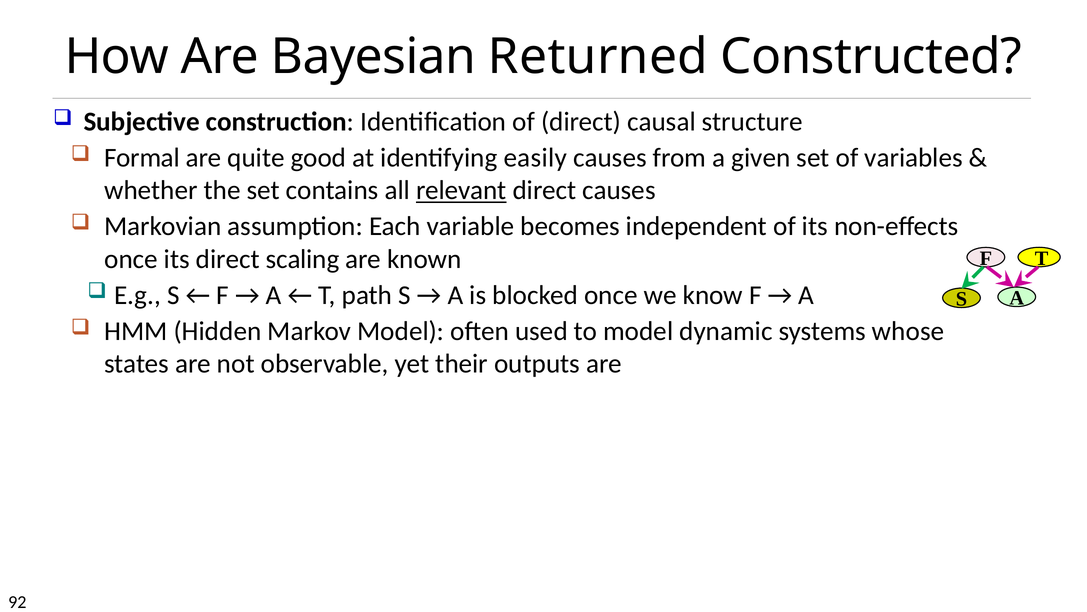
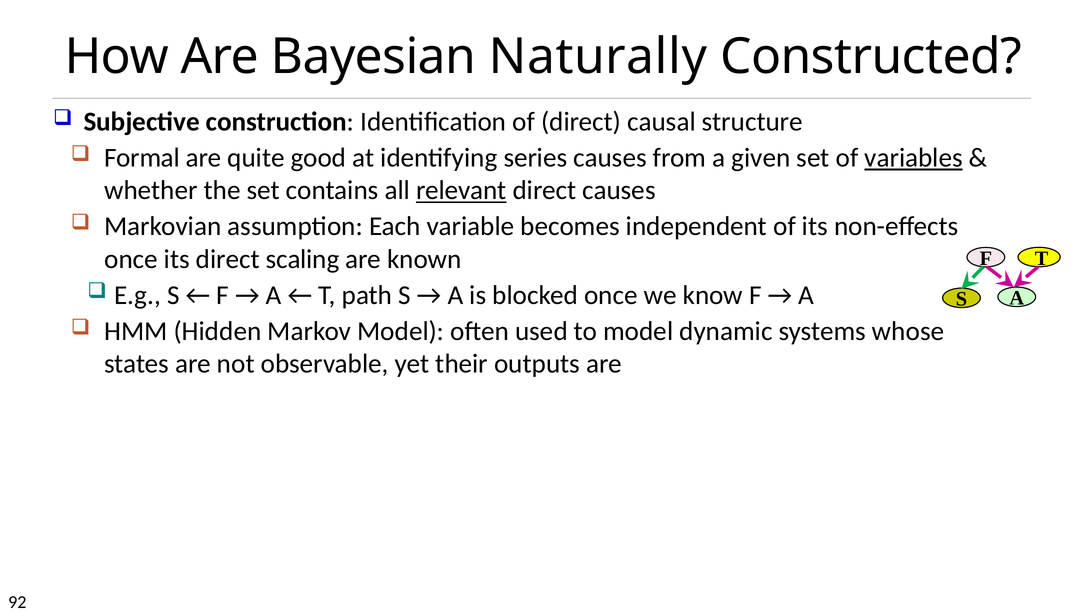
Returned: Returned -> Naturally
easily: easily -> series
variables underline: none -> present
